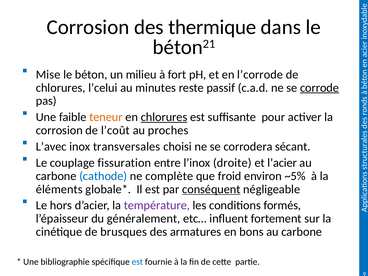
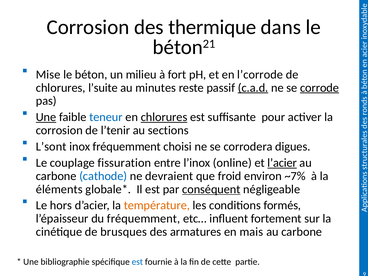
l’celui: l’celui -> l’suite
c.a.d underline: none -> present
Une at (46, 117) underline: none -> present
teneur colour: orange -> blue
l’coût: l’coût -> l’tenir
proches: proches -> sections
L’avec: L’avec -> L’sont
inox transversales: transversales -> fréquemment
sécant: sécant -> digues
droite: droite -> online
l’acier underline: none -> present
complète: complète -> devraient
~5%: ~5% -> ~7%
température colour: purple -> orange
du généralement: généralement -> fréquemment
bons: bons -> mais
